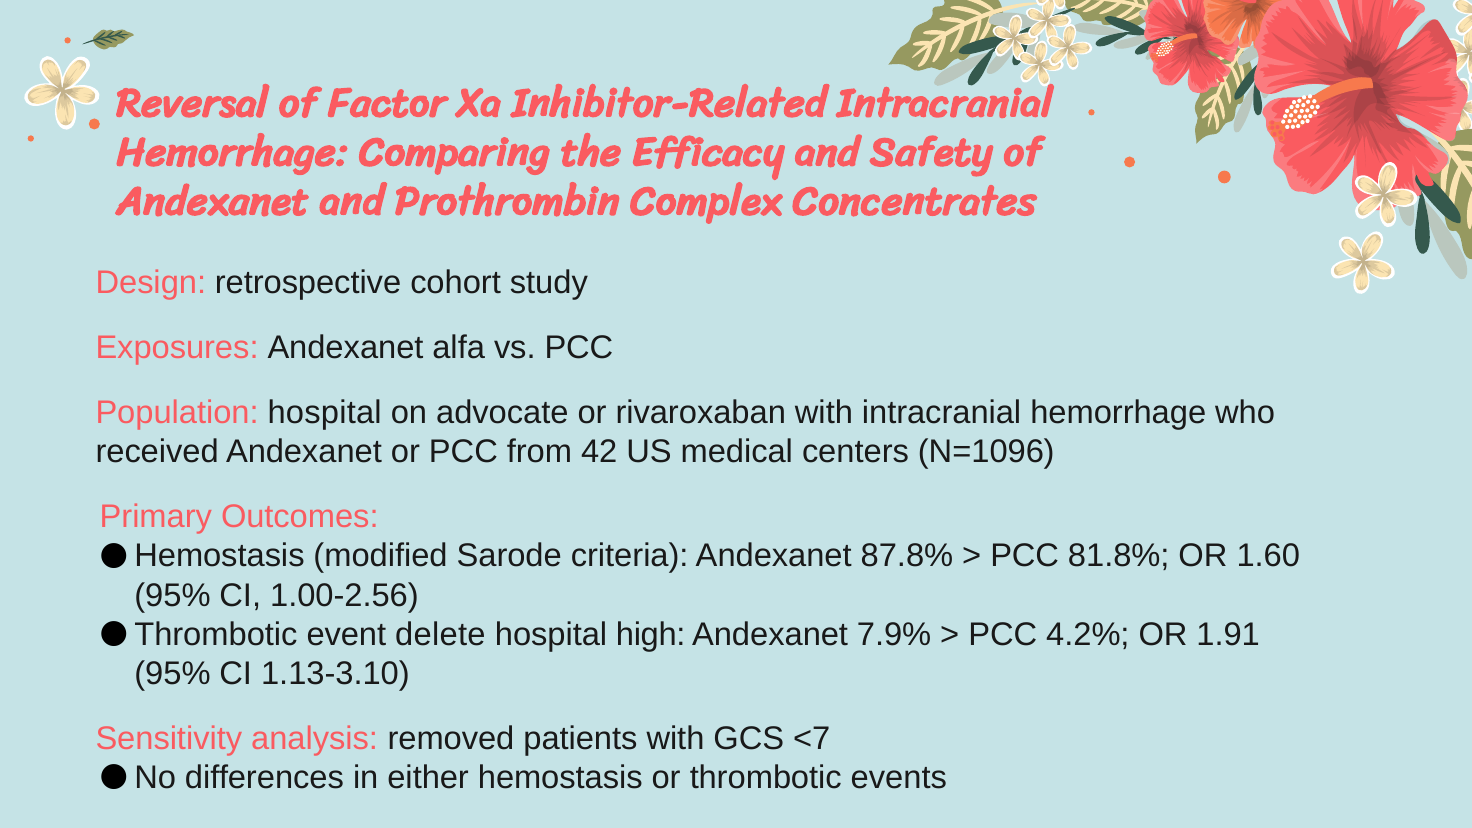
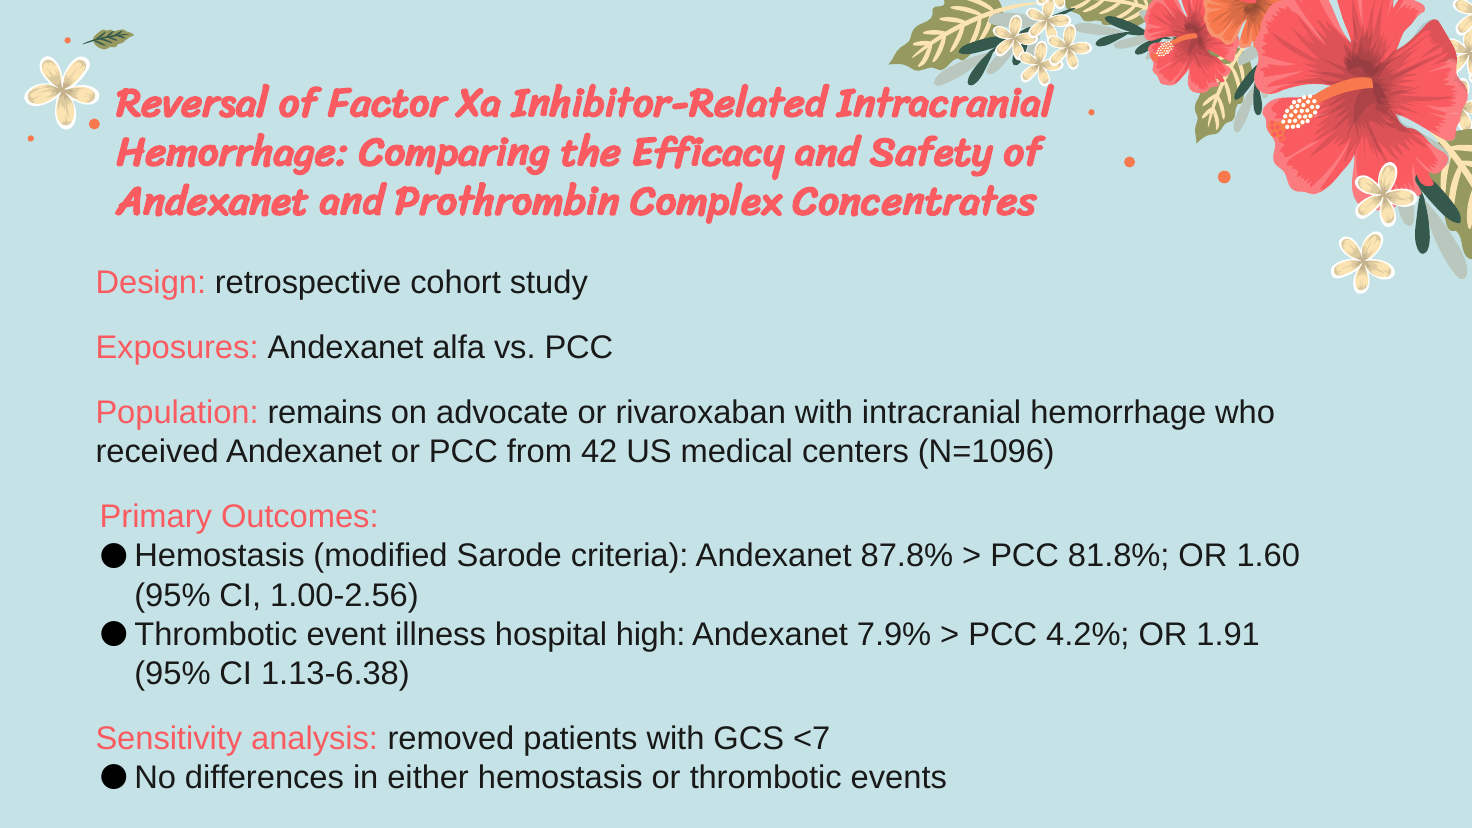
Population hospital: hospital -> remains
delete: delete -> illness
1.13-3.10: 1.13-3.10 -> 1.13-6.38
